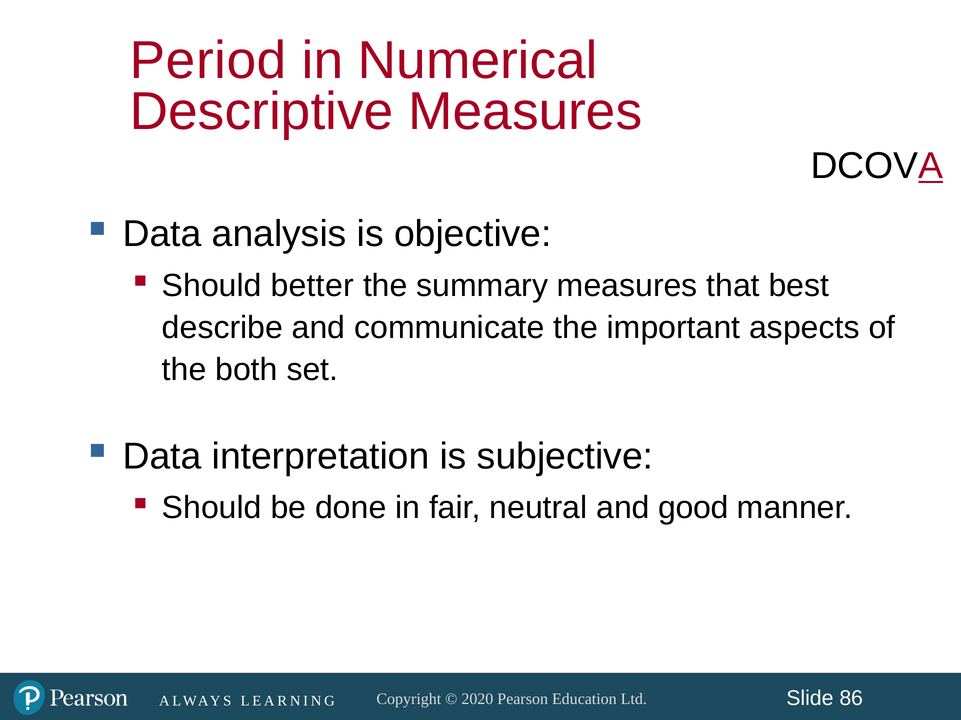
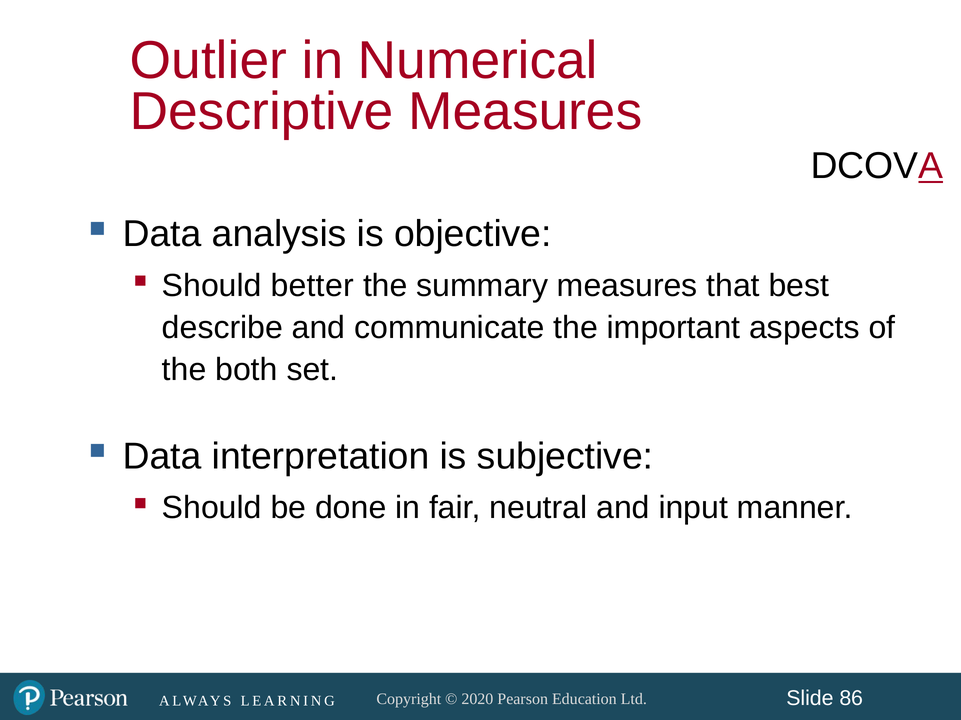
Period: Period -> Outlier
good: good -> input
